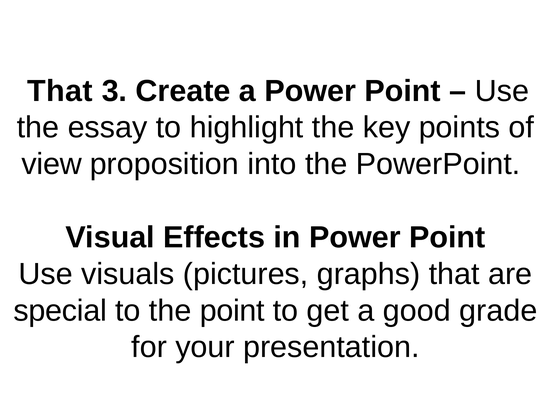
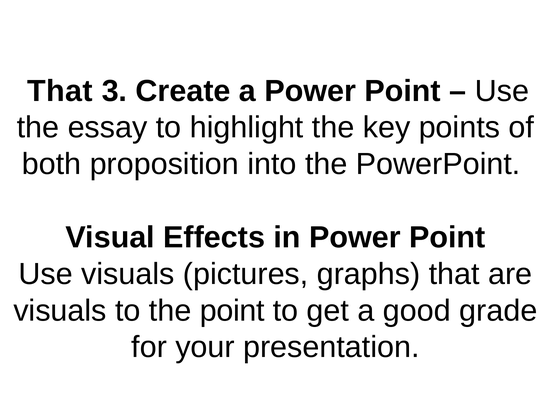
view: view -> both
special at (60, 311): special -> visuals
